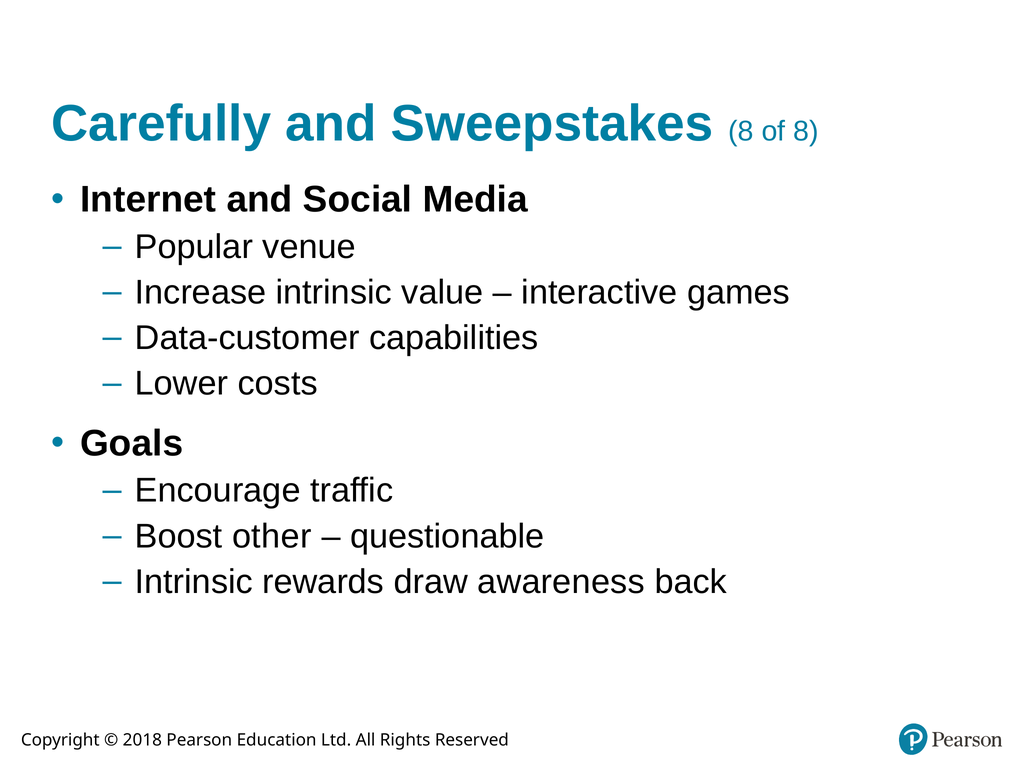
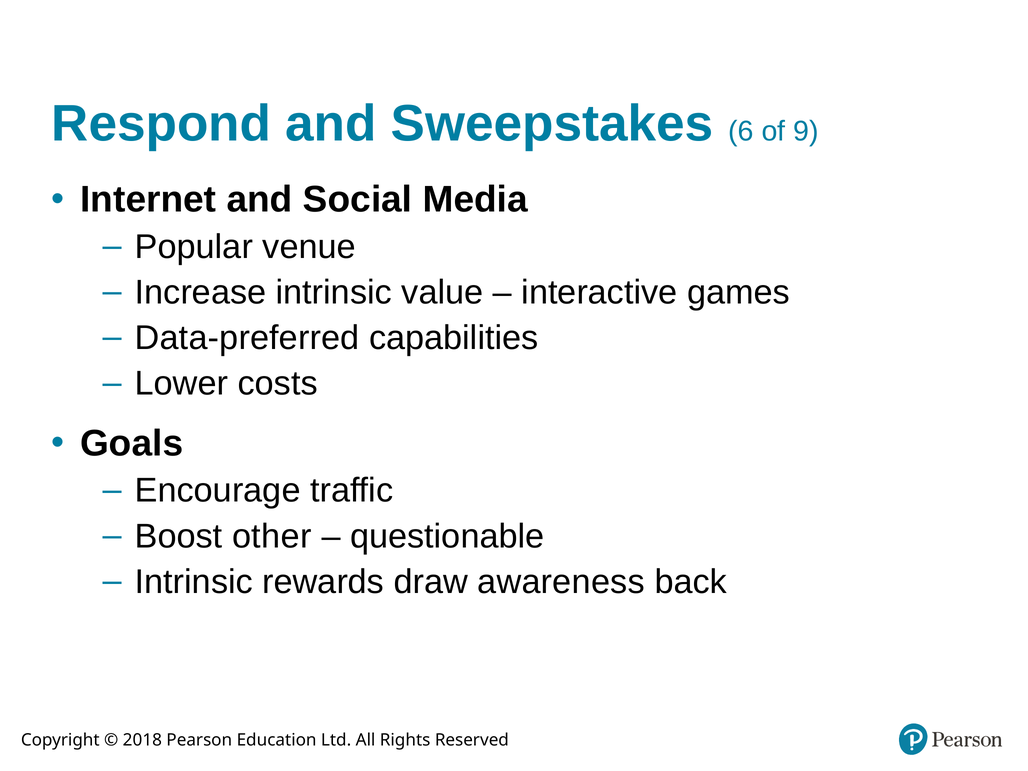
Carefully: Carefully -> Respond
Sweepstakes 8: 8 -> 6
of 8: 8 -> 9
Data-customer: Data-customer -> Data-preferred
